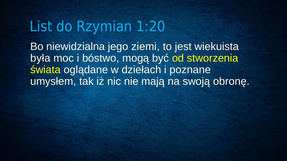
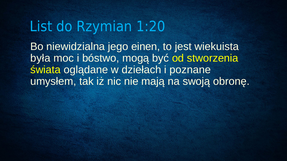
ziemi: ziemi -> einen
